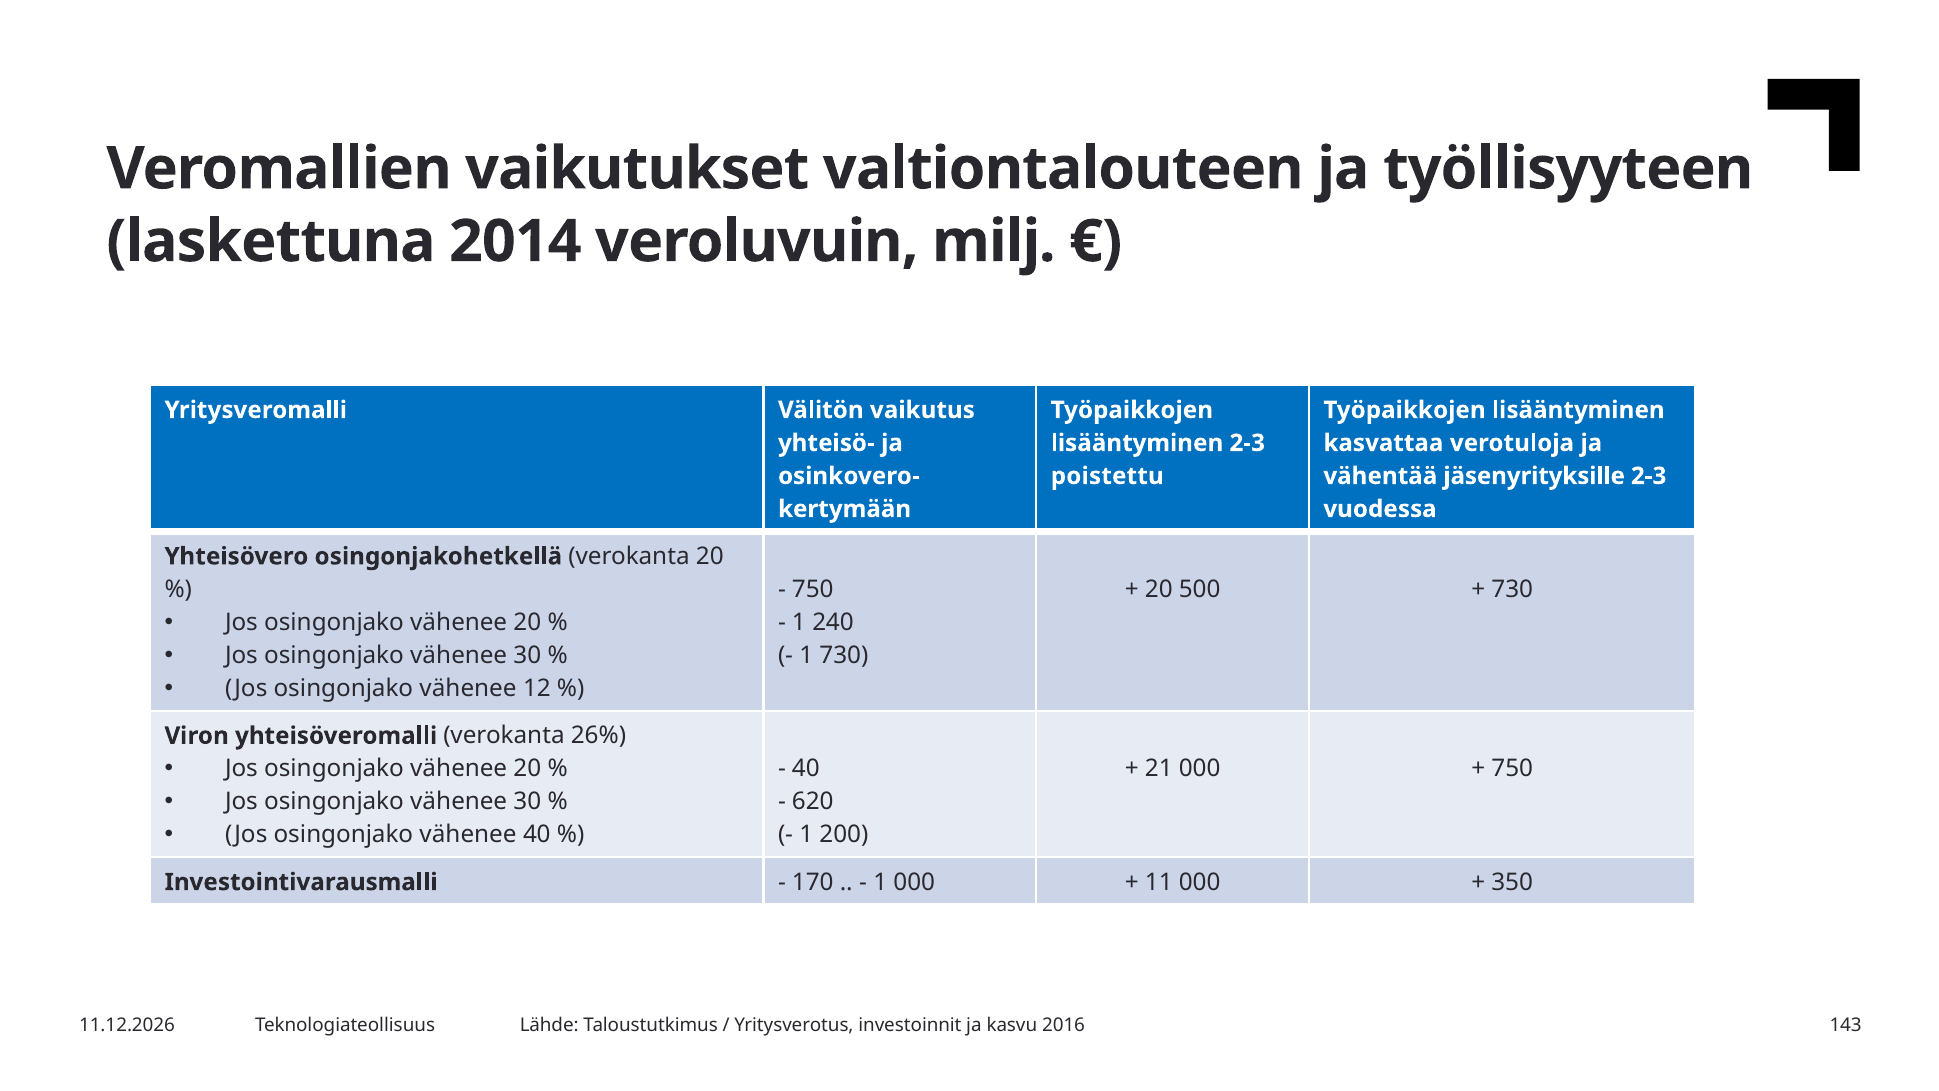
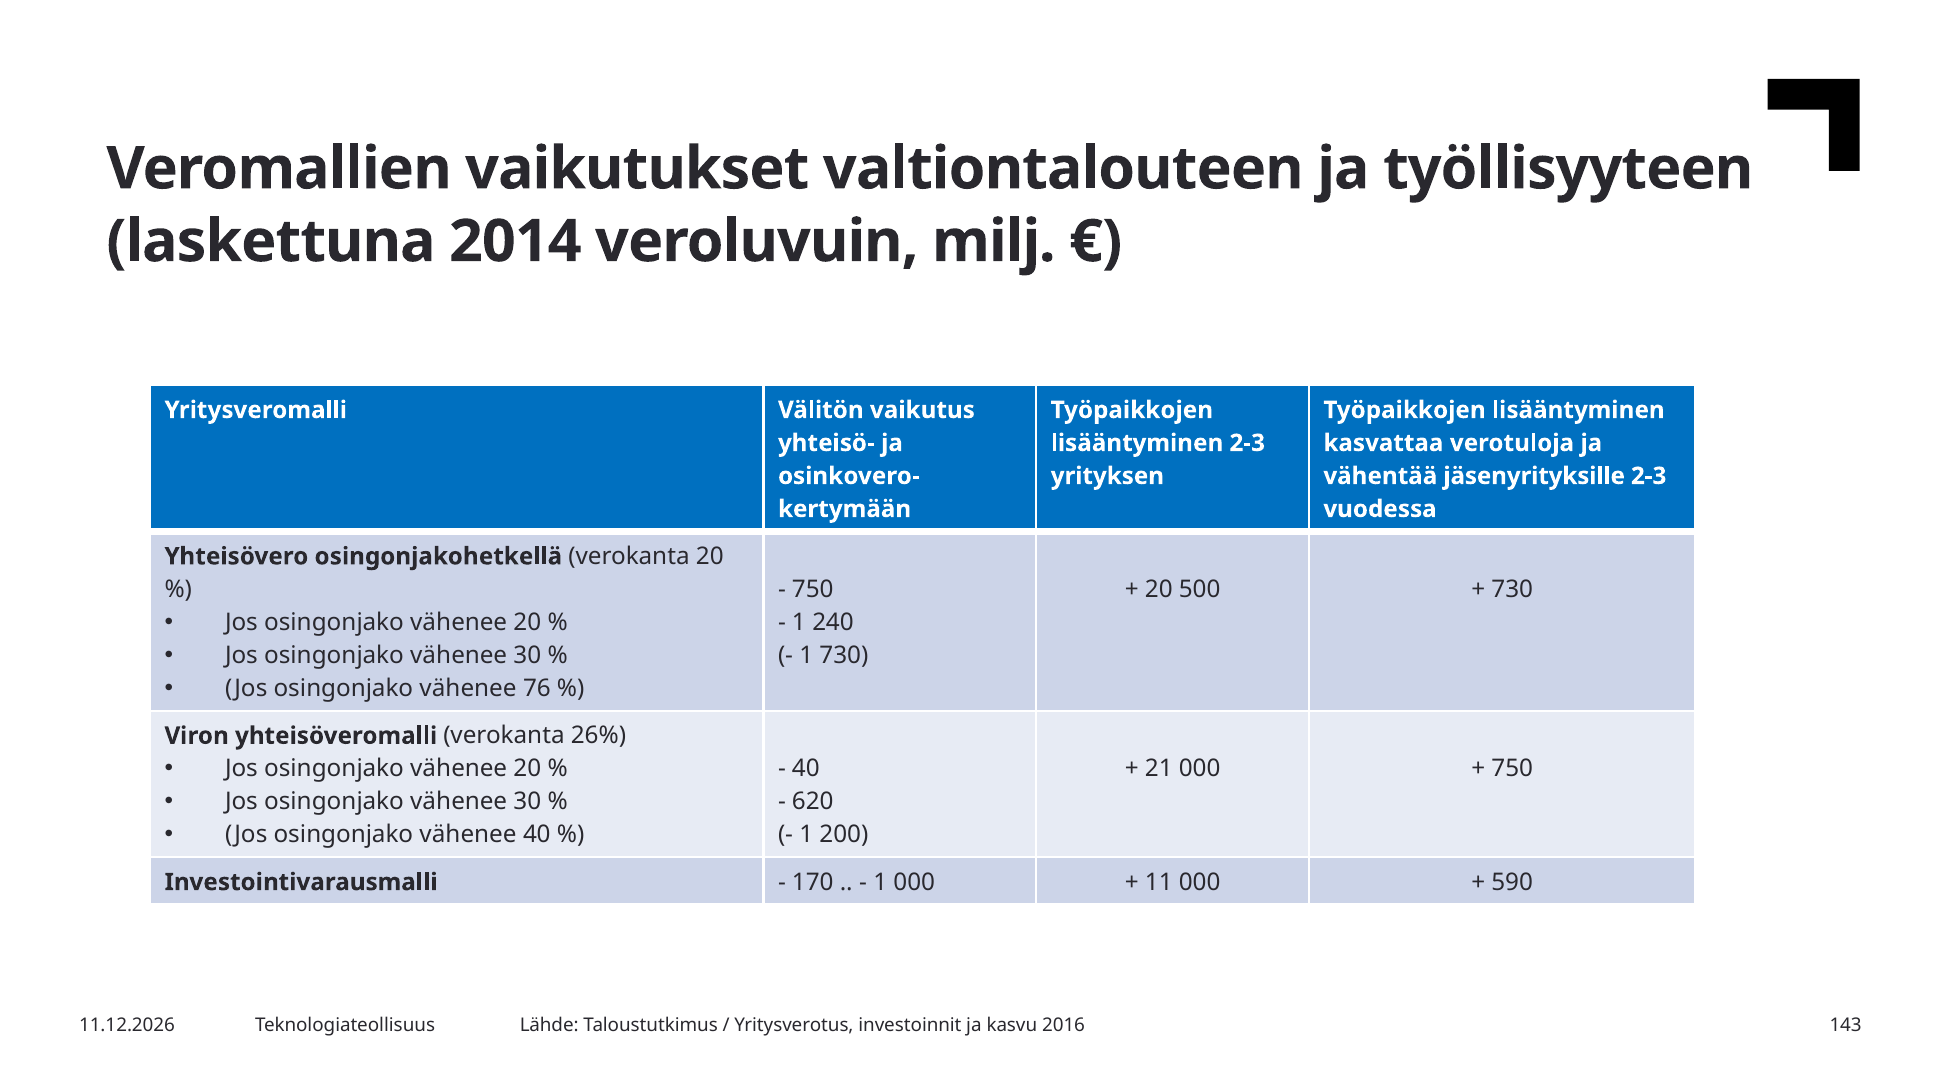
poistettu: poistettu -> yrityksen
12: 12 -> 76
350: 350 -> 590
